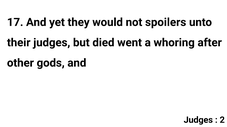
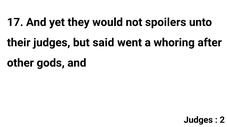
died: died -> said
